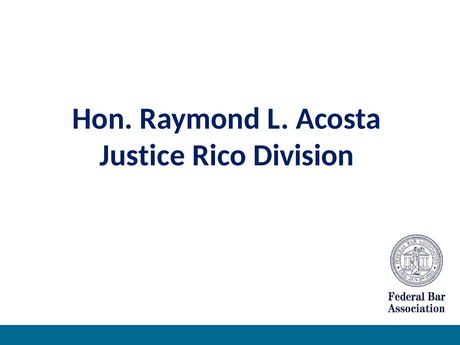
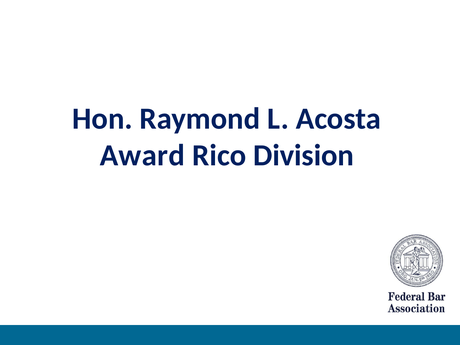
Justice: Justice -> Award
